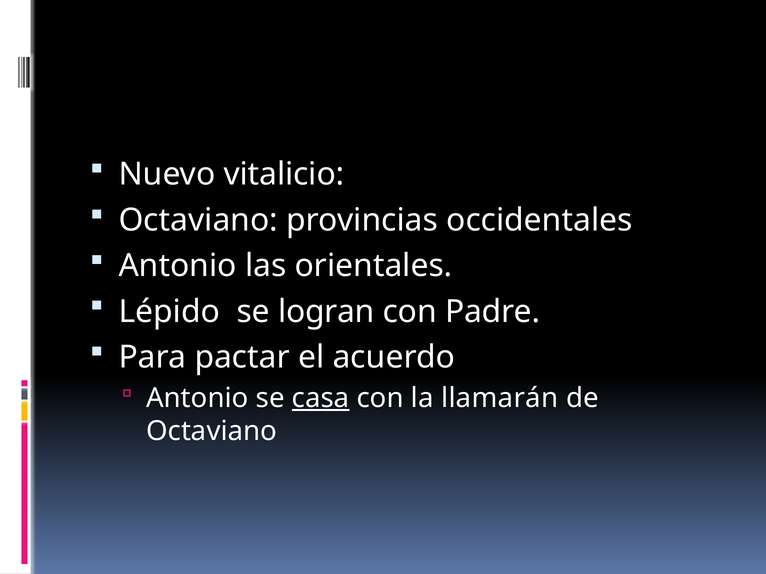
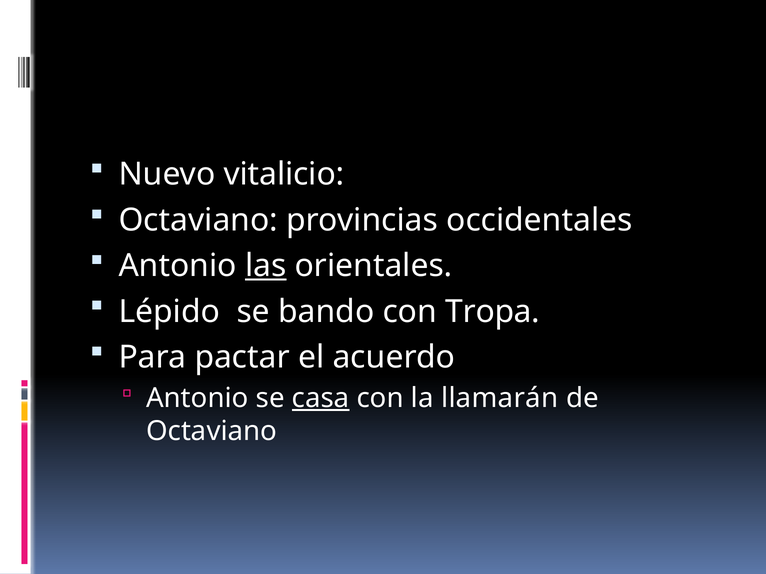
las underline: none -> present
logran: logran -> bando
Padre: Padre -> Tropa
